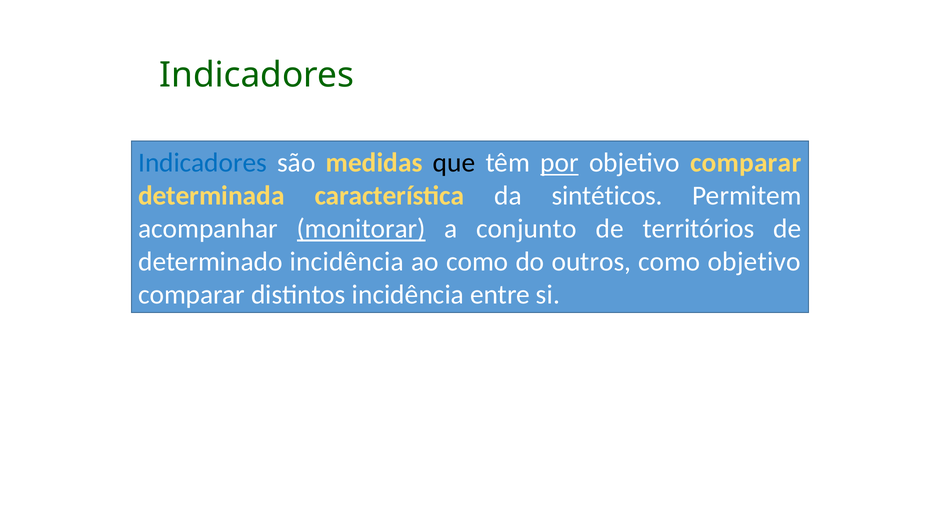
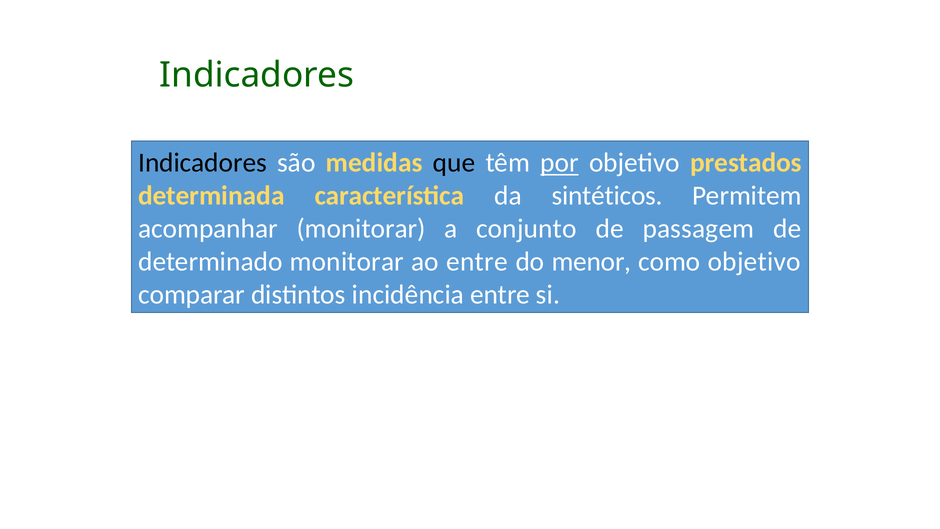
Indicadores at (203, 163) colour: blue -> black
comparar at (746, 163): comparar -> prestados
monitorar at (361, 229) underline: present -> none
territórios: territórios -> passagem
determinado incidência: incidência -> monitorar
ao como: como -> entre
outros: outros -> menor
